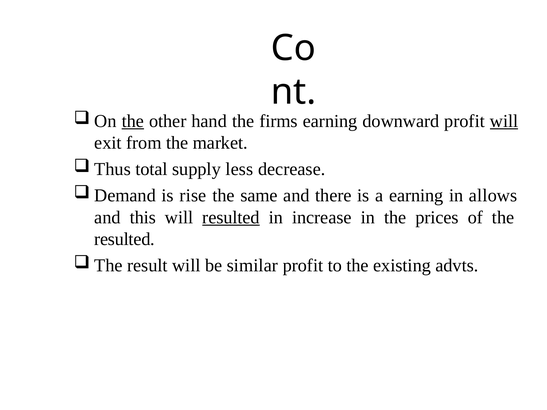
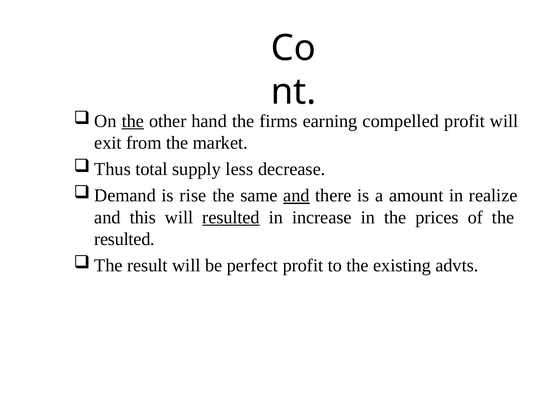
downward: downward -> compelled
will at (504, 121) underline: present -> none
and at (296, 196) underline: none -> present
a earning: earning -> amount
allows: allows -> realize
similar: similar -> perfect
